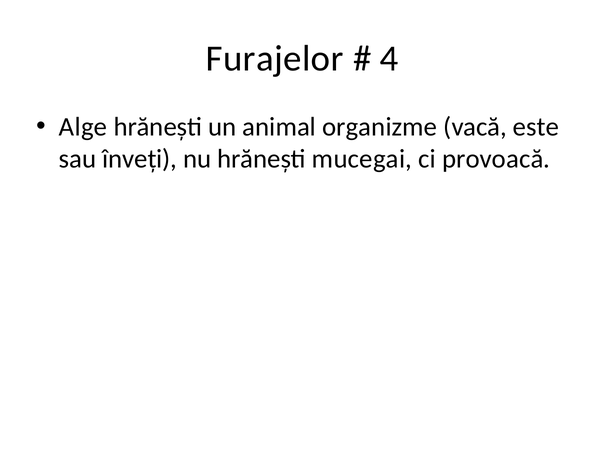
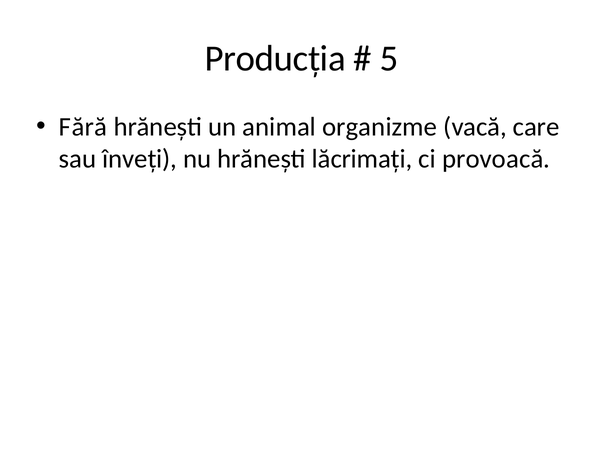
Furajelor: Furajelor -> Producția
4: 4 -> 5
Alge: Alge -> Fără
este: este -> care
mucegai: mucegai -> lăcrimați
